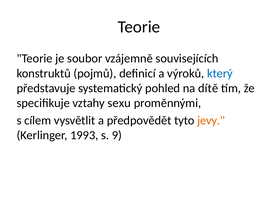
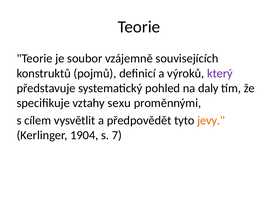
který colour: blue -> purple
dítě: dítě -> daly
1993: 1993 -> 1904
9: 9 -> 7
